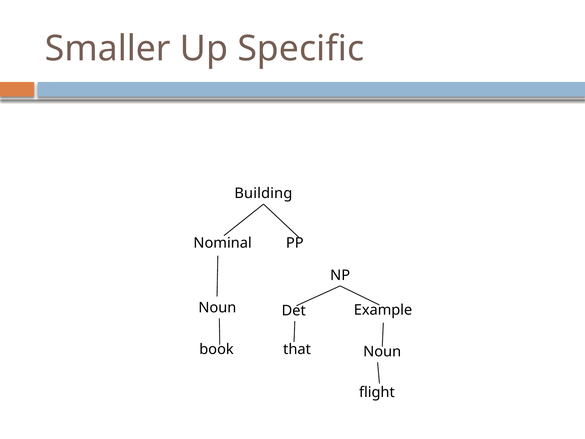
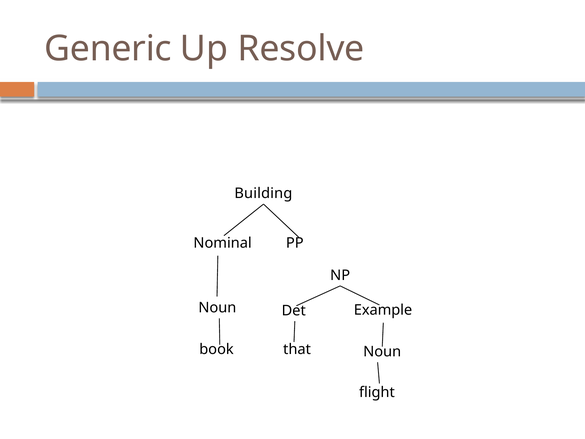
Smaller: Smaller -> Generic
Specific: Specific -> Resolve
